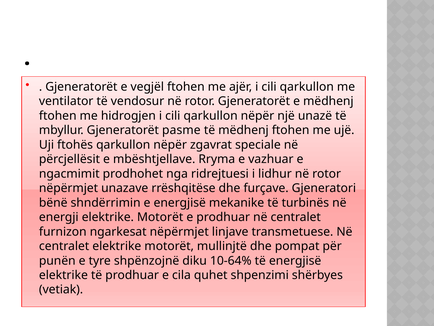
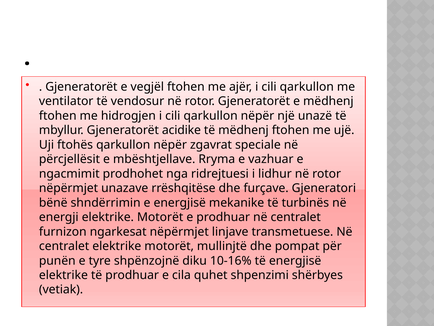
pasme: pasme -> acidike
10-64%: 10-64% -> 10-16%
